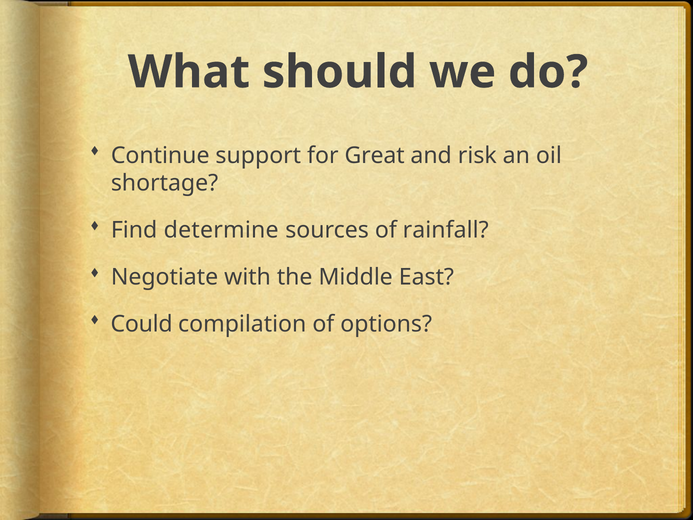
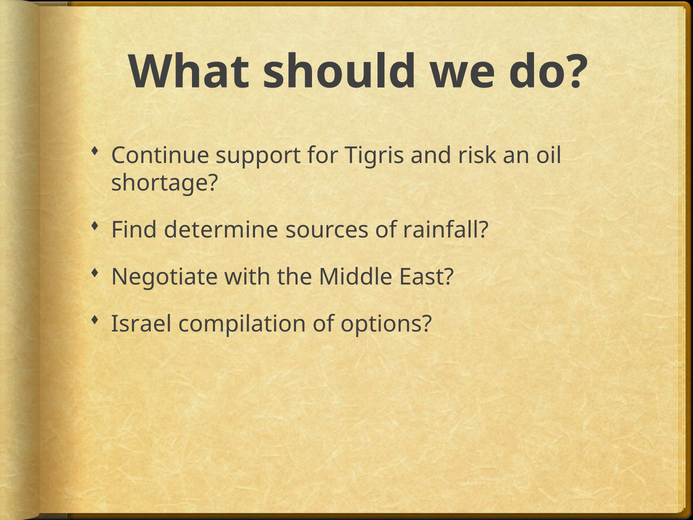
Great: Great -> Tigris
Could: Could -> Israel
